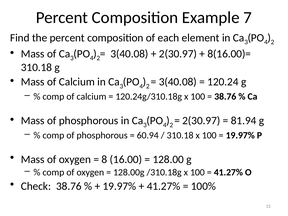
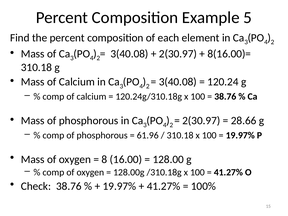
7: 7 -> 5
81.94: 81.94 -> 28.66
60.94: 60.94 -> 61.96
